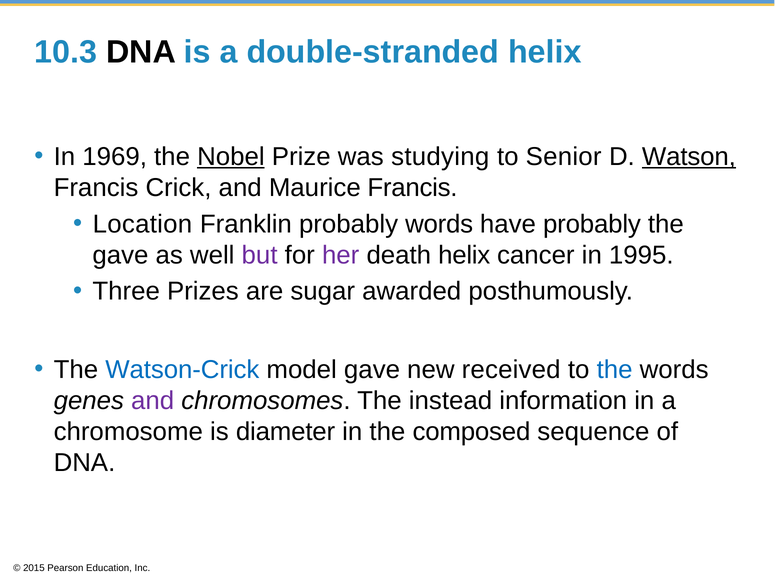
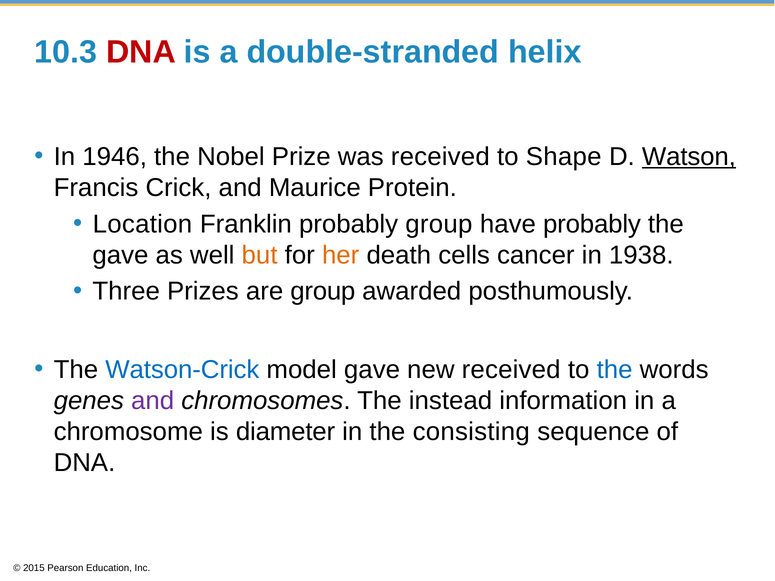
DNA at (141, 52) colour: black -> red
1969: 1969 -> 1946
Nobel underline: present -> none
was studying: studying -> received
Senior: Senior -> Shape
Maurice Francis: Francis -> Protein
probably words: words -> group
but colour: purple -> orange
her colour: purple -> orange
death helix: helix -> cells
1995: 1995 -> 1938
are sugar: sugar -> group
composed: composed -> consisting
